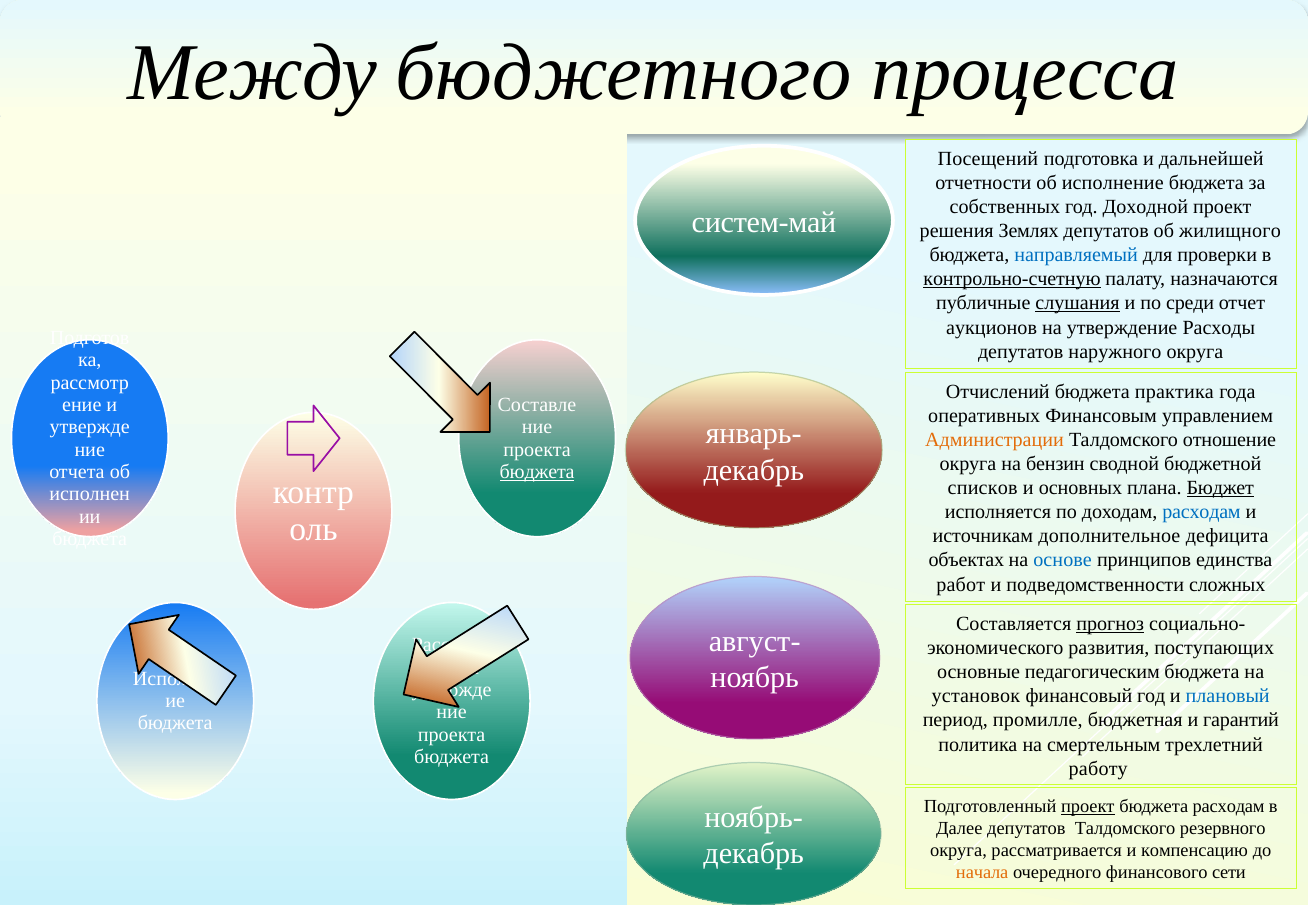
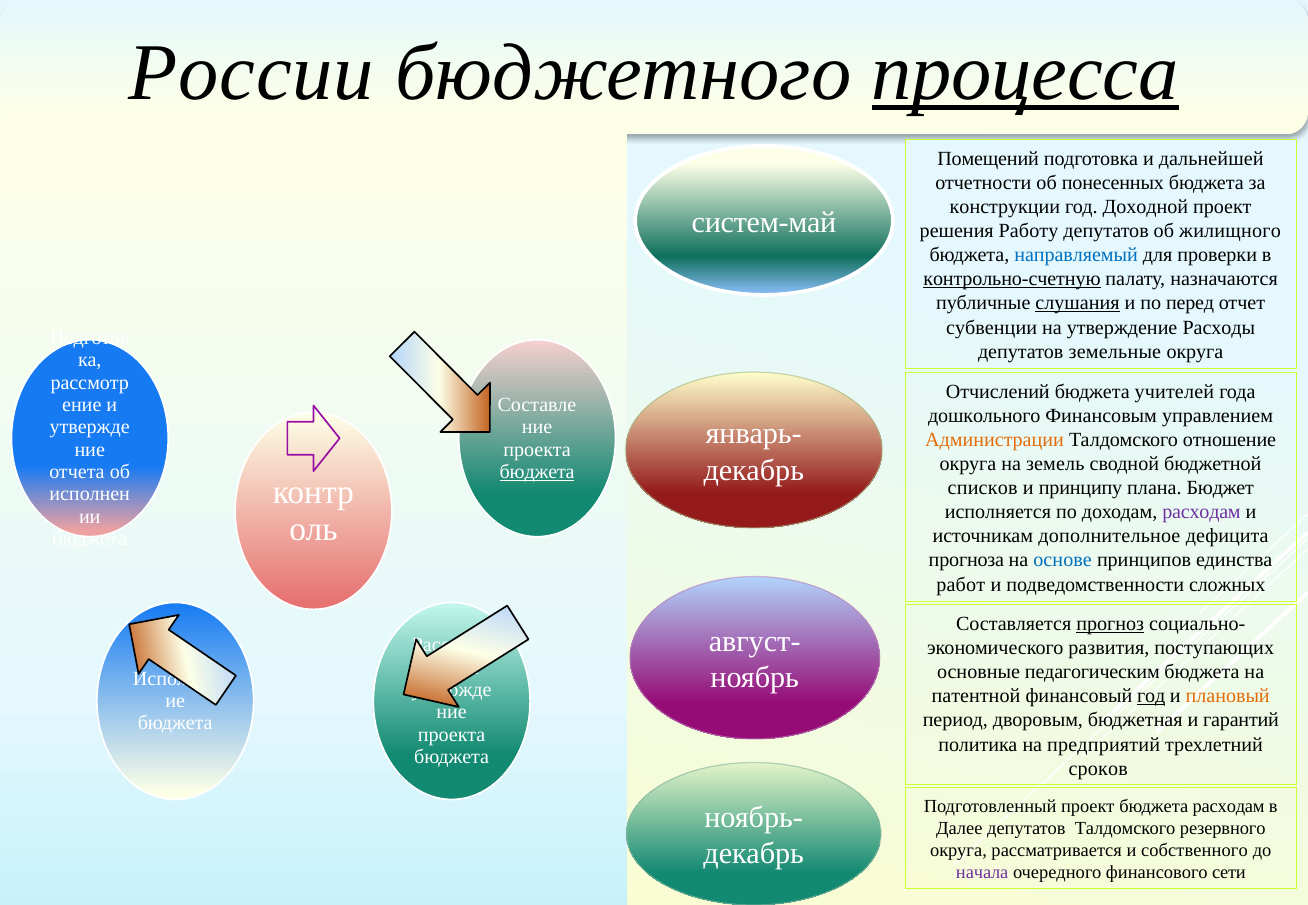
Между: Между -> России
процесса underline: none -> present
Посещений: Посещений -> Помещений
исполнение: исполнение -> понесенных
собственных: собственных -> конструкции
Землях: Землях -> Работу
среди: среди -> перед
аукционов: аукционов -> субвенции
наружного: наружного -> земельные
практика: практика -> учителей
оперативных: оперативных -> дошкольного
бензин: бензин -> земель
основных: основных -> принципу
Бюджет underline: present -> none
расходам at (1201, 512) colour: blue -> purple
объектах: объектах -> прогноза
установок: установок -> патентной
год at (1151, 697) underline: none -> present
плановый colour: blue -> orange
промилле: промилле -> дворовым
смертельным: смертельным -> предприятий
работу: работу -> сроков
проект at (1088, 807) underline: present -> none
компенсацию: компенсацию -> собственного
начала colour: orange -> purple
